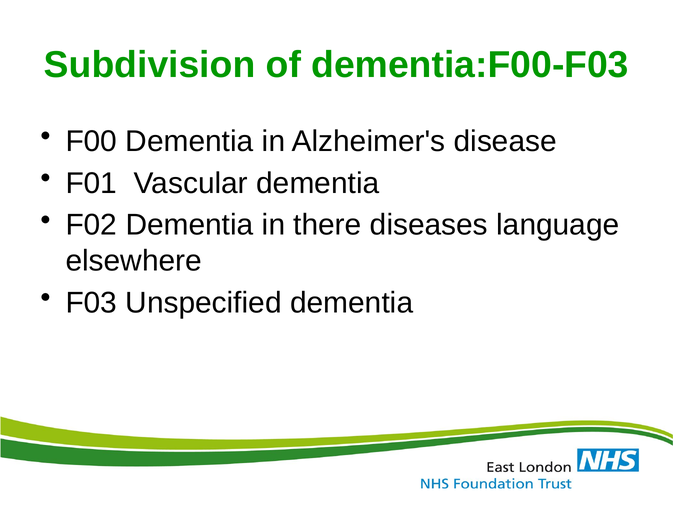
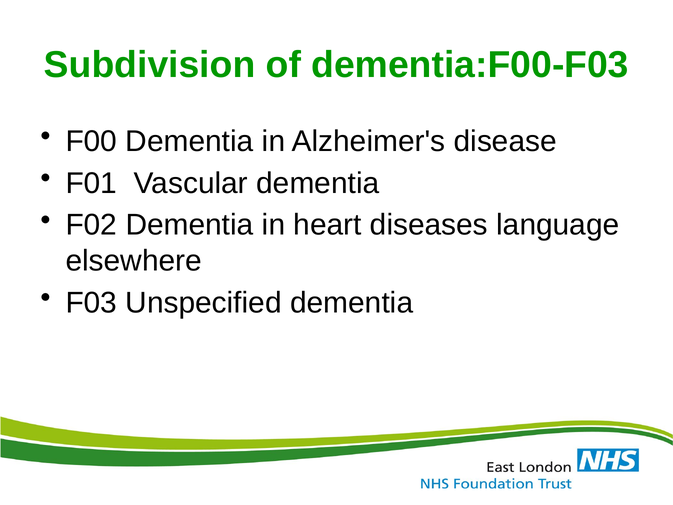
there: there -> heart
